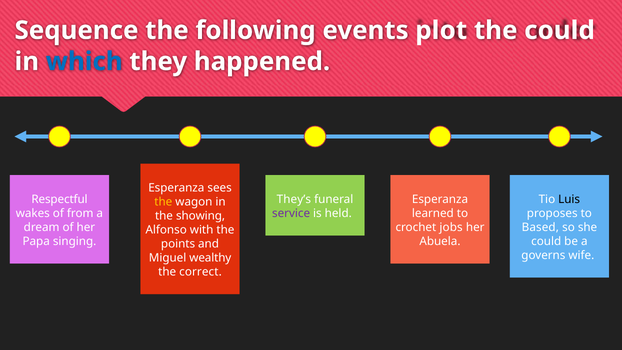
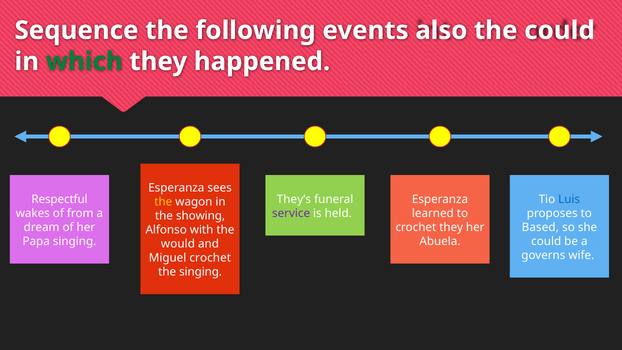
plot: plot -> also
which colour: blue -> green
Luis colour: black -> blue
crochet jobs: jobs -> they
points: points -> would
Miguel wealthy: wealthy -> crochet
the correct: correct -> singing
